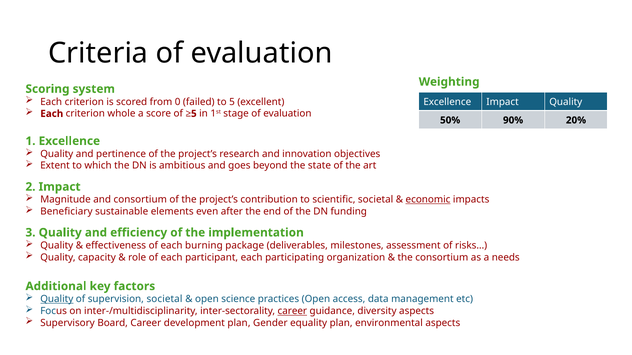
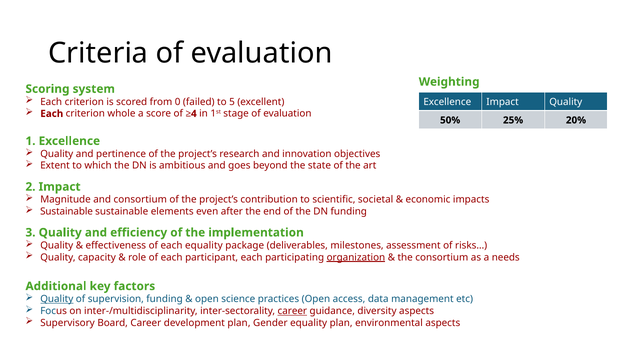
5 at (194, 114): 5 -> 4
90%: 90% -> 25%
economic underline: present -> none
Beneficiary at (66, 212): Beneficiary -> Sustainable
each burning: burning -> equality
organization underline: none -> present
supervision societal: societal -> funding
